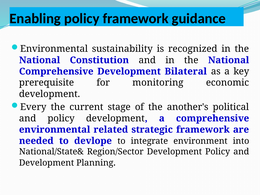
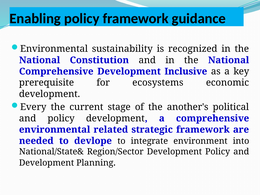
Bilateral: Bilateral -> Inclusive
monitoring: monitoring -> ecosystems
